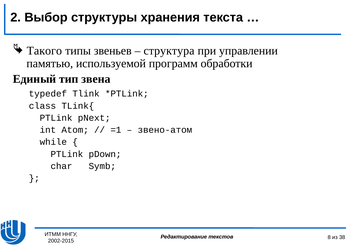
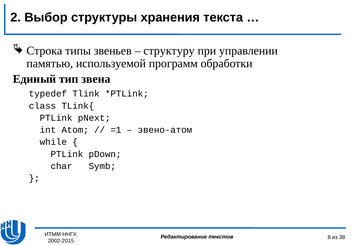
Такого: Такого -> Строка
структура: структура -> структуру
